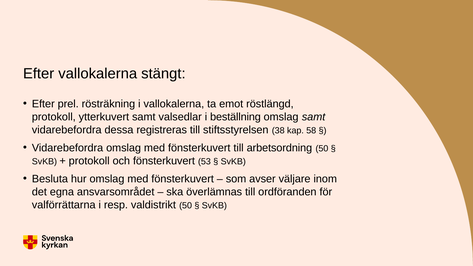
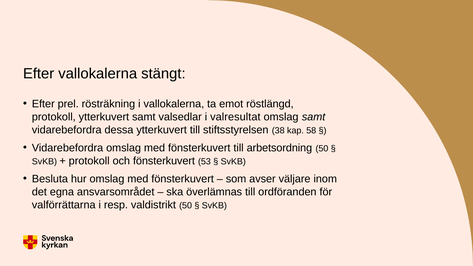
beställning: beställning -> valresultat
dessa registreras: registreras -> ytterkuvert
